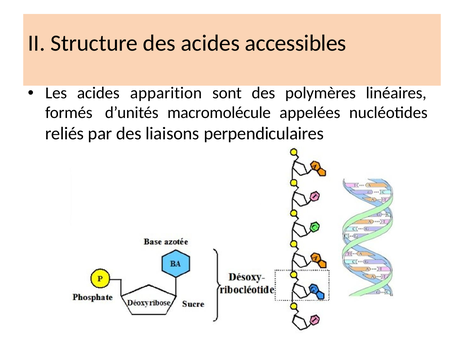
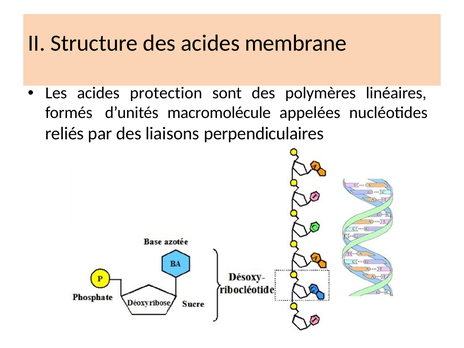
accessibles: accessibles -> membrane
apparition: apparition -> protection
